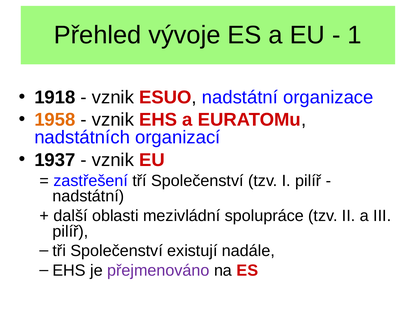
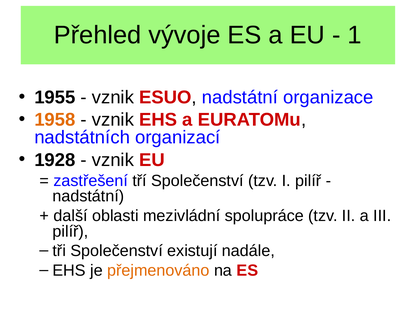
1918: 1918 -> 1955
1937: 1937 -> 1928
přejmenováno colour: purple -> orange
